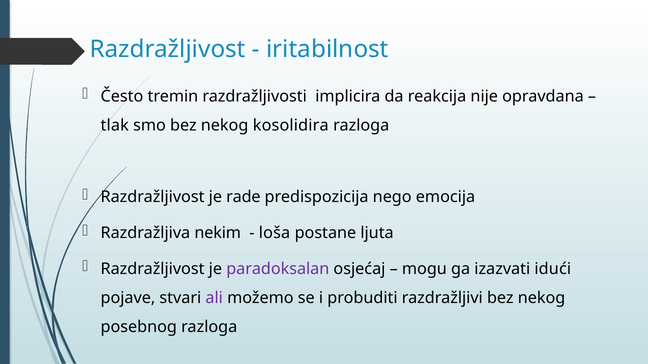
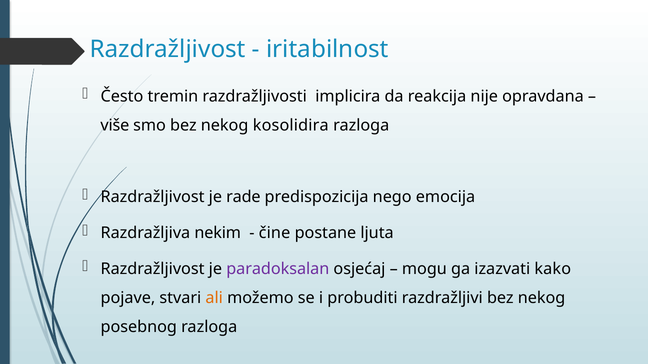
tlak: tlak -> više
loša: loša -> čine
idući: idući -> kako
ali colour: purple -> orange
